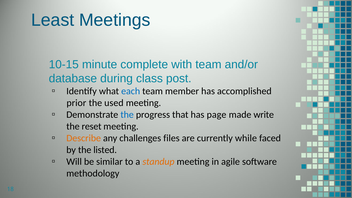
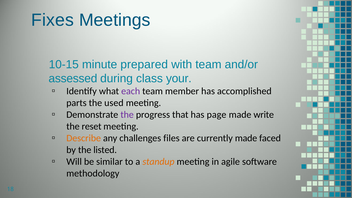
Least: Least -> Fixes
complete: complete -> prepared
database: database -> assessed
post: post -> your
each colour: blue -> purple
prior: prior -> parts
the at (127, 115) colour: blue -> purple
currently while: while -> made
